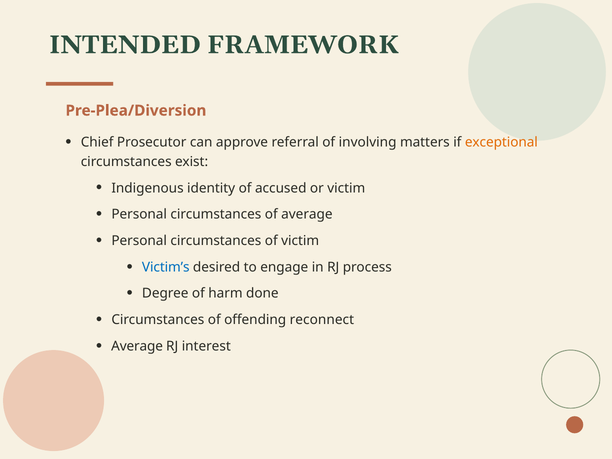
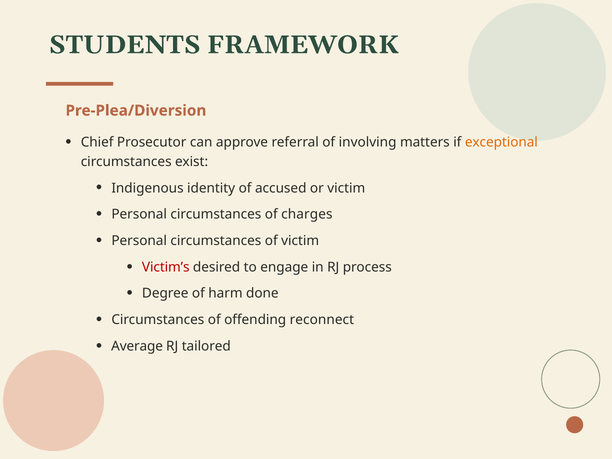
INTENDED: INTENDED -> STUDENTS
of average: average -> charges
Victim’s colour: blue -> red
interest: interest -> tailored
